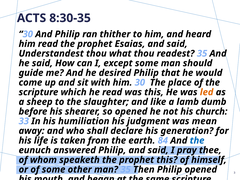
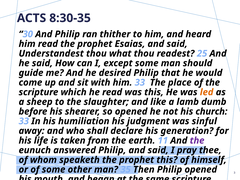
readest 35: 35 -> 25
him 30: 30 -> 33
mean: mean -> sinful
84: 84 -> 11
the at (197, 140) colour: blue -> purple
